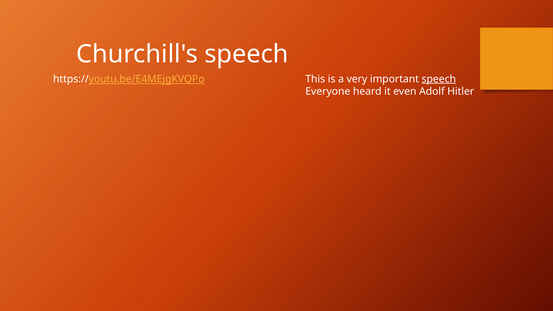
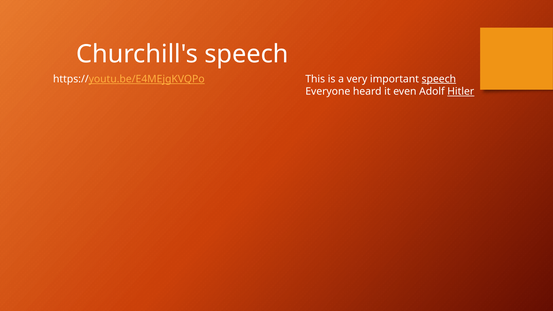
Hitler underline: none -> present
